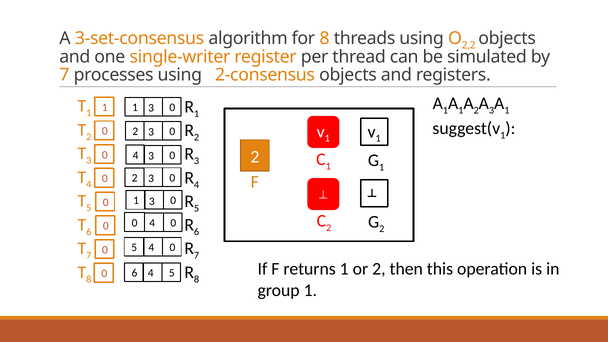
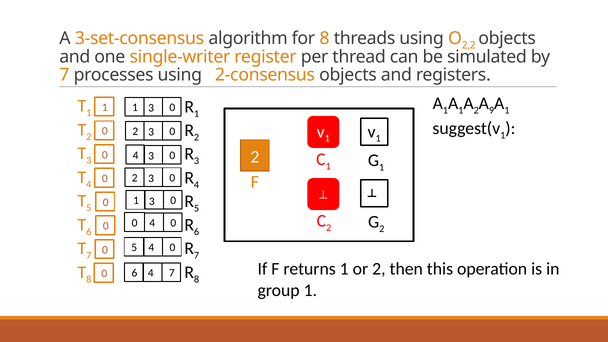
A 3: 3 -> 9
4 5: 5 -> 7
